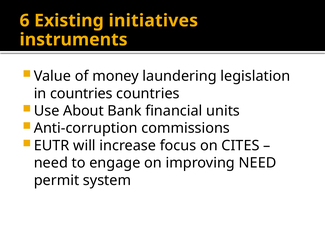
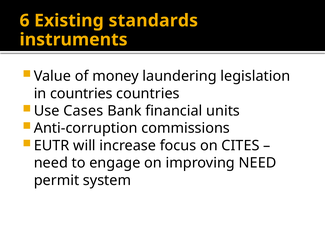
initiatives: initiatives -> standards
About: About -> Cases
